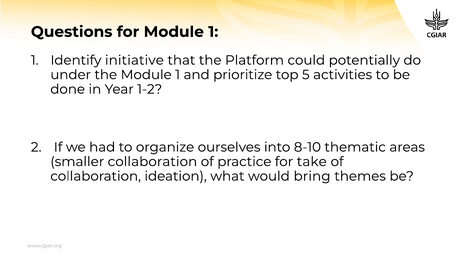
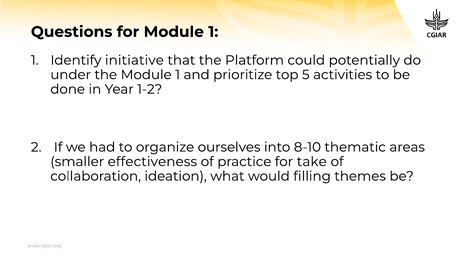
smaller collaboration: collaboration -> effectiveness
bring: bring -> filling
